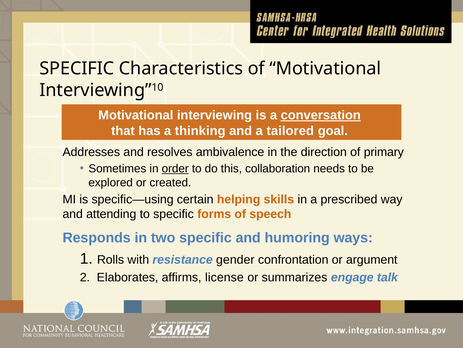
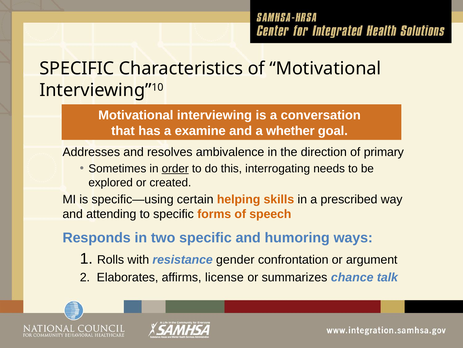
conversation underline: present -> none
thinking: thinking -> examine
tailored: tailored -> whether
collaboration: collaboration -> interrogating
engage: engage -> chance
